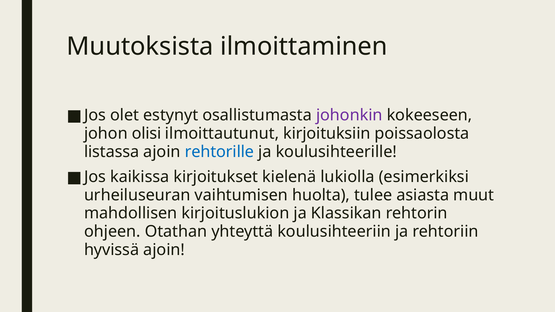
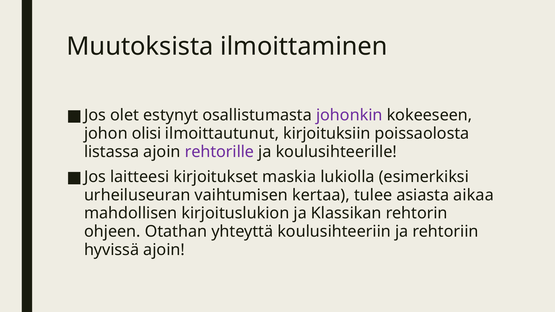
rehtorille colour: blue -> purple
kaikissa: kaikissa -> laitteesi
kielenä: kielenä -> maskia
huolta: huolta -> kertaa
muut: muut -> aikaa
